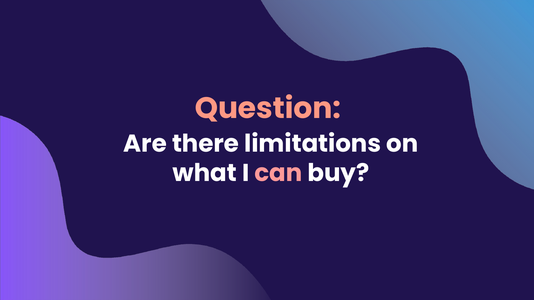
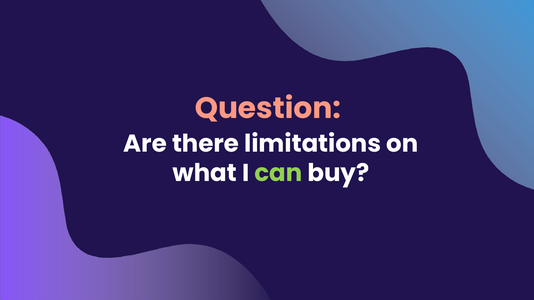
can colour: pink -> light green
